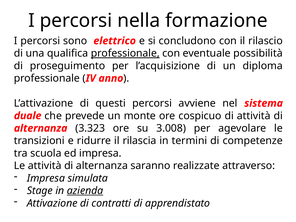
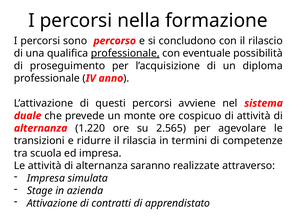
elettrico: elettrico -> percorso
3.323: 3.323 -> 1.220
3.008: 3.008 -> 2.565
azienda underline: present -> none
